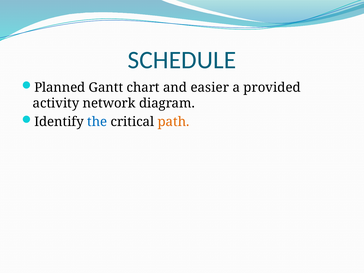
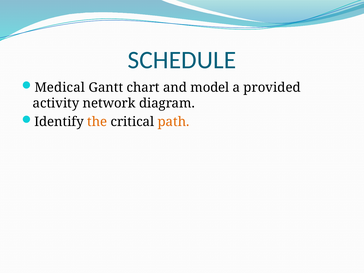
Planned: Planned -> Medical
easier: easier -> model
the colour: blue -> orange
